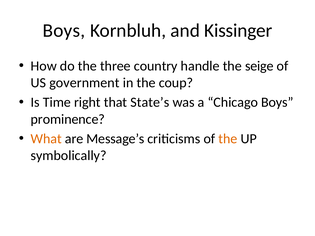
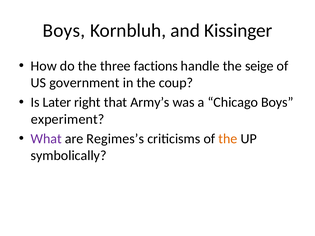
country: country -> factions
Time: Time -> Later
State’s: State’s -> Army’s
prominence: prominence -> experiment
What colour: orange -> purple
Message’s: Message’s -> Regimes’s
